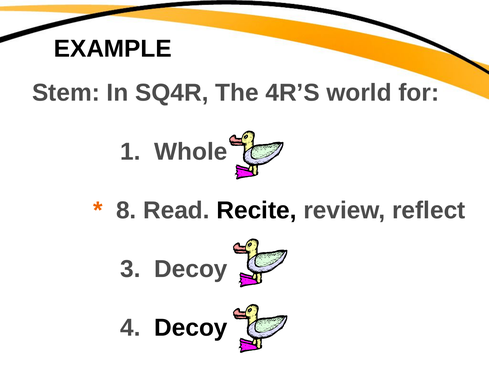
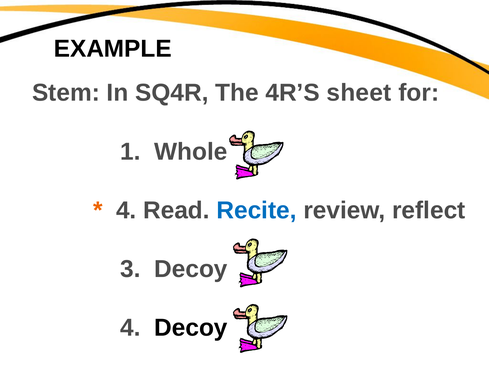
world: world -> sheet
8 at (126, 210): 8 -> 4
Recite colour: black -> blue
